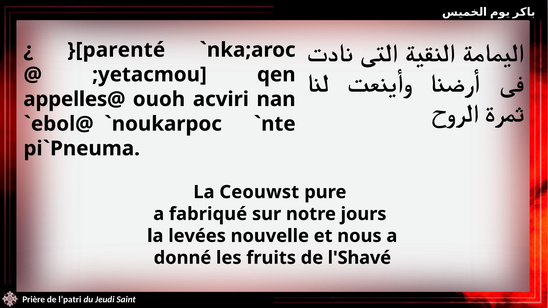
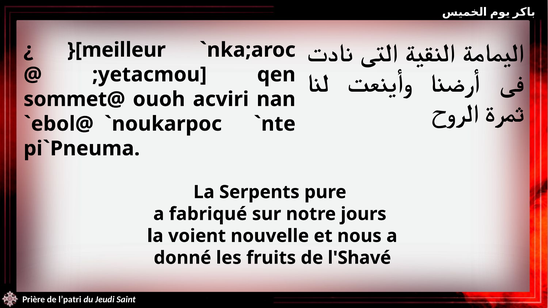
}[parenté: }[parenté -> }[meilleur
appelles@: appelles@ -> sommet@
Ceouwst: Ceouwst -> Serpents
levées: levées -> voient
